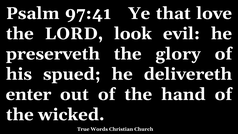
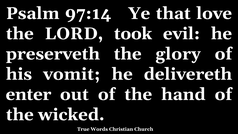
97:41: 97:41 -> 97:14
look: look -> took
spued: spued -> vomit
